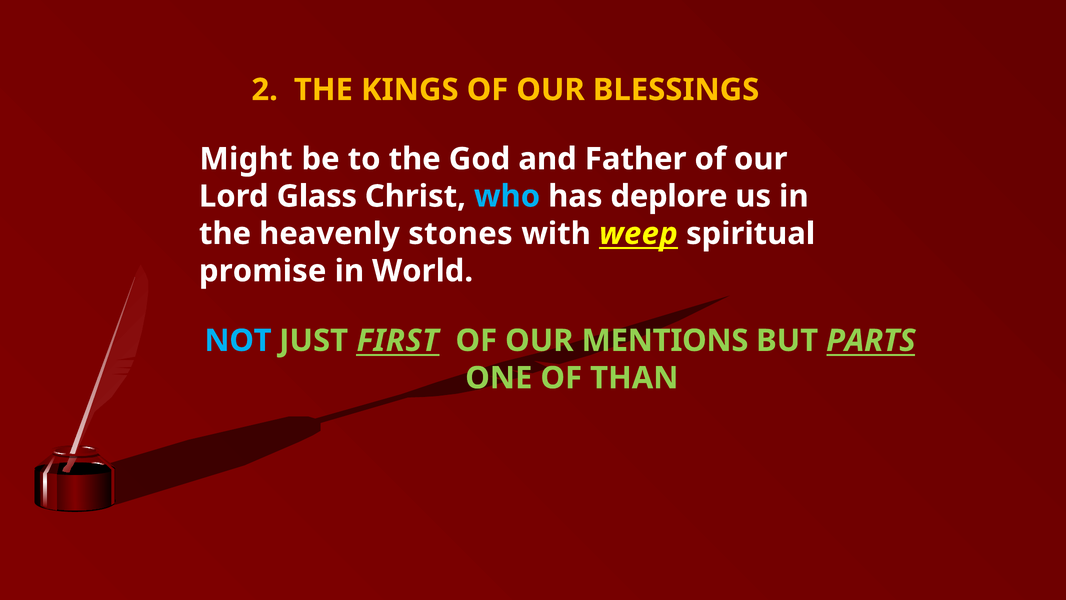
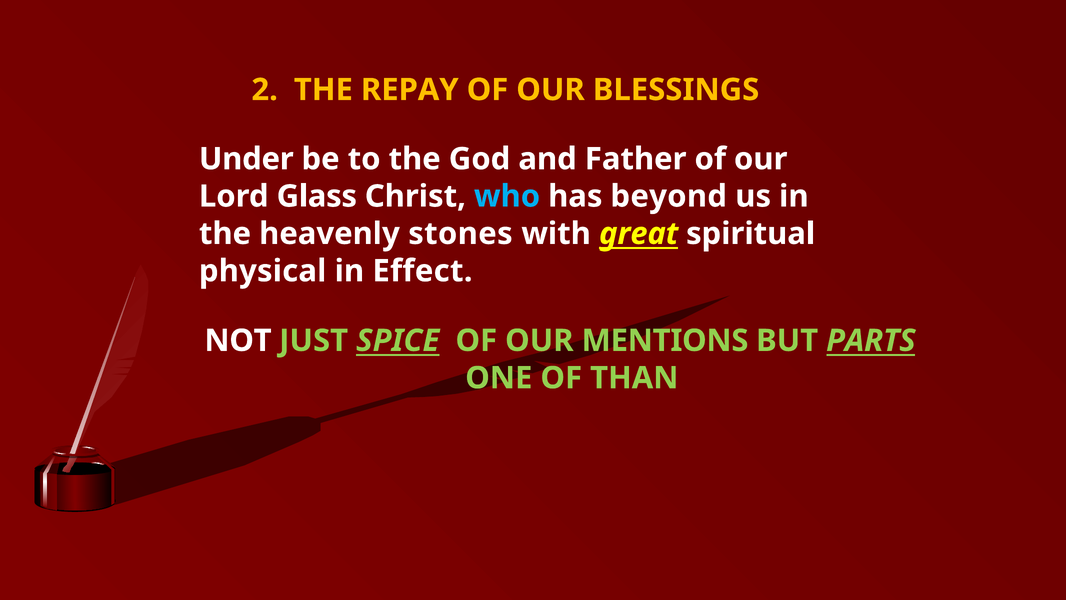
KINGS: KINGS -> REPAY
Might: Might -> Under
deplore: deplore -> beyond
weep: weep -> great
promise: promise -> physical
World: World -> Effect
NOT colour: light blue -> white
FIRST: FIRST -> SPICE
